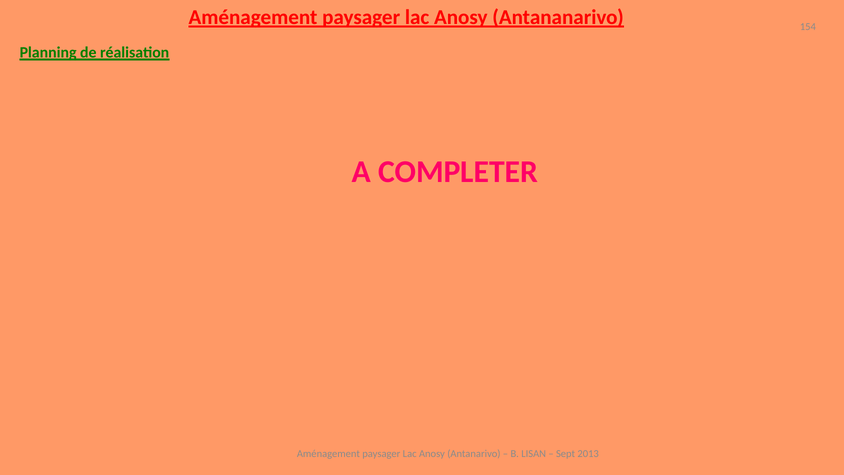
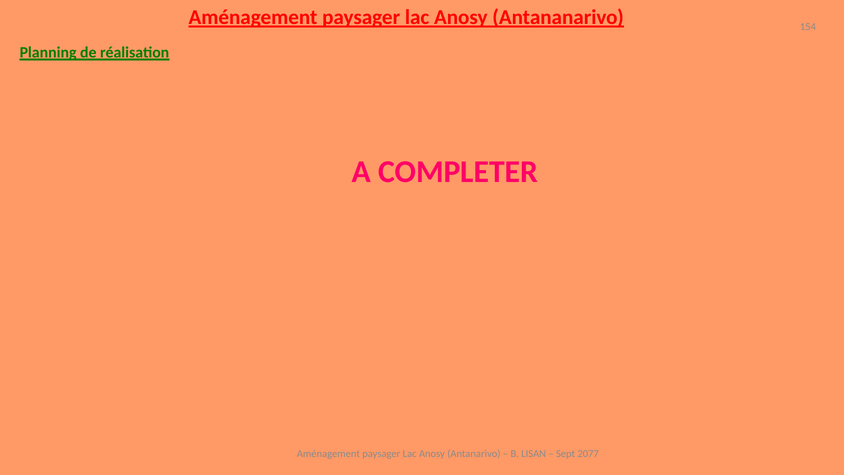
2013: 2013 -> 2077
